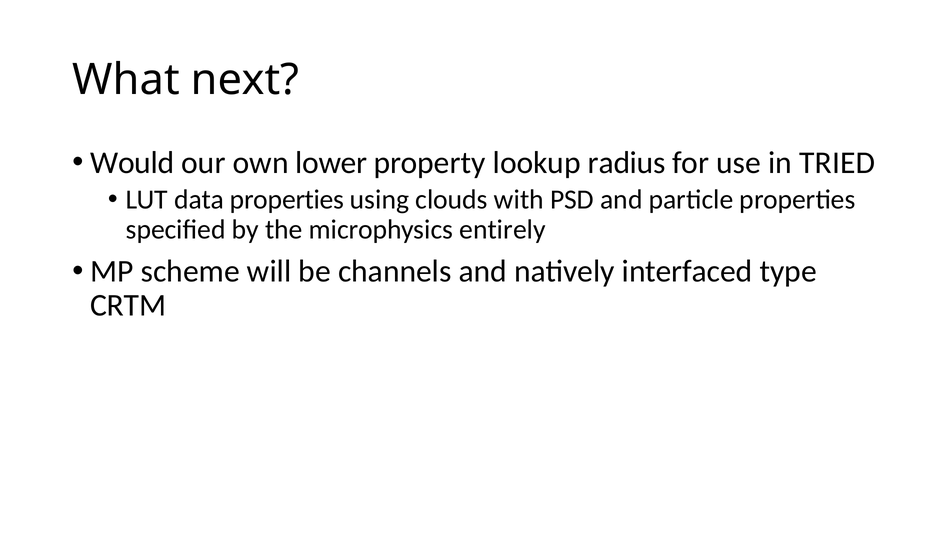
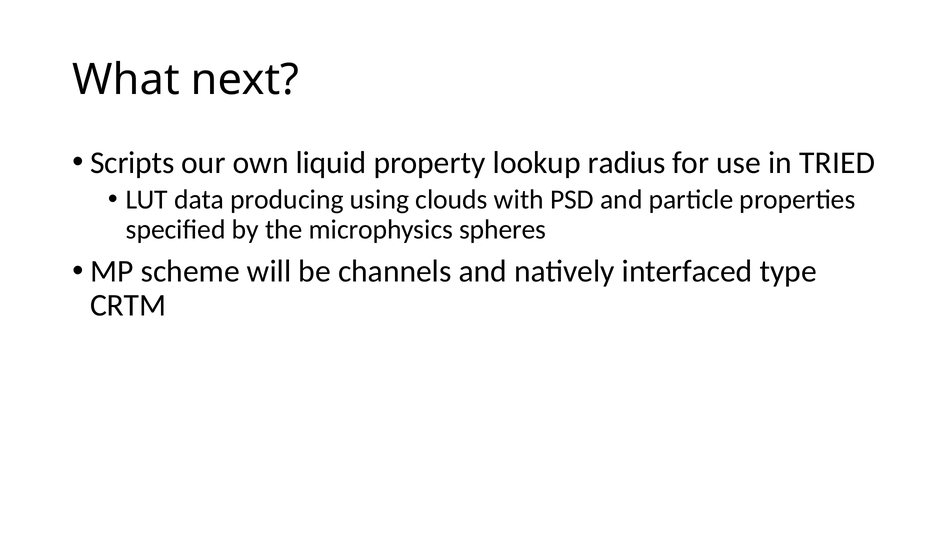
Would: Would -> Scripts
lower: lower -> liquid
data properties: properties -> producing
entirely: entirely -> spheres
